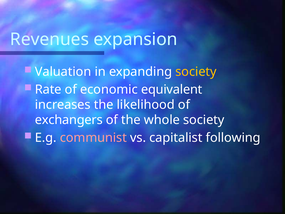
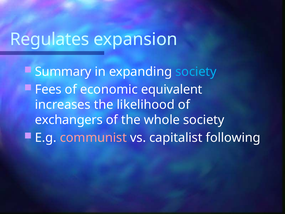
Revenues: Revenues -> Regulates
Valuation: Valuation -> Summary
society at (196, 72) colour: yellow -> light blue
Rate: Rate -> Fees
